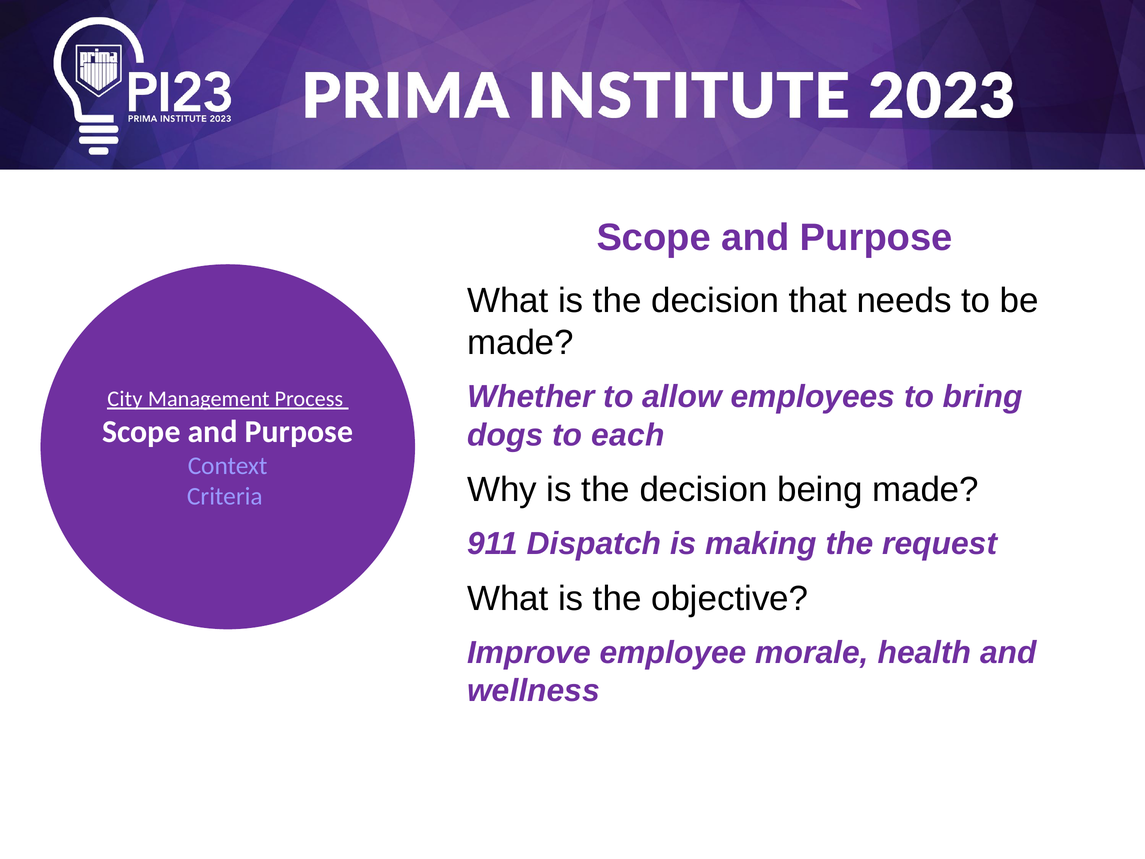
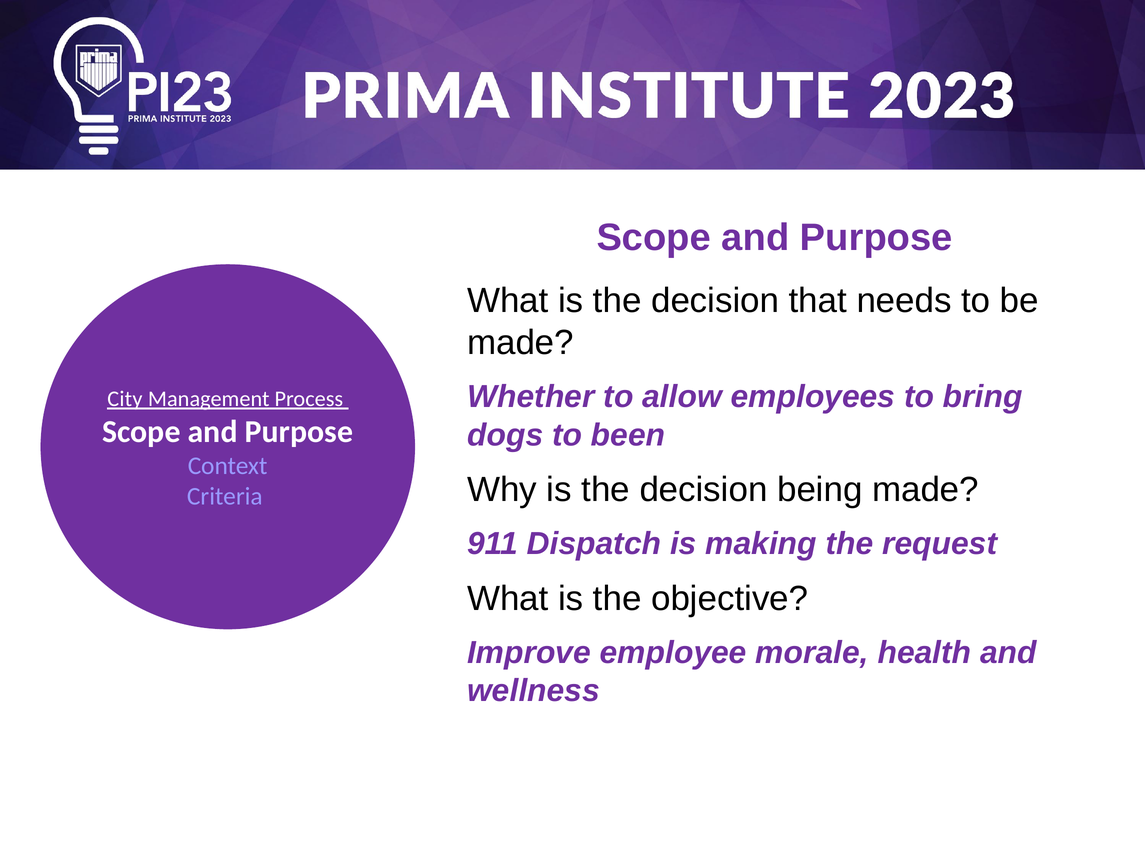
each: each -> been
